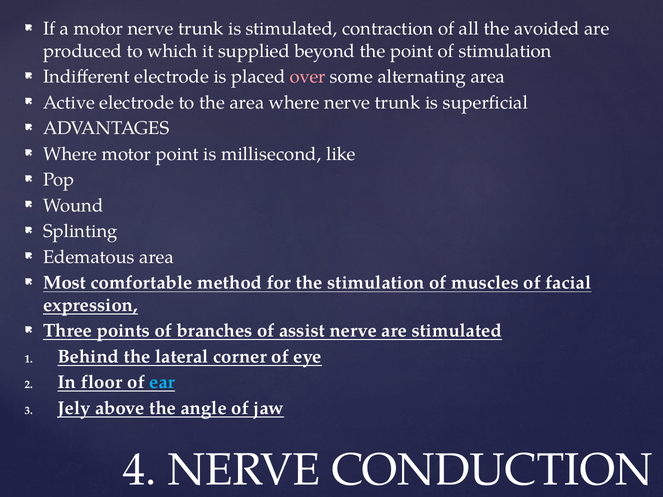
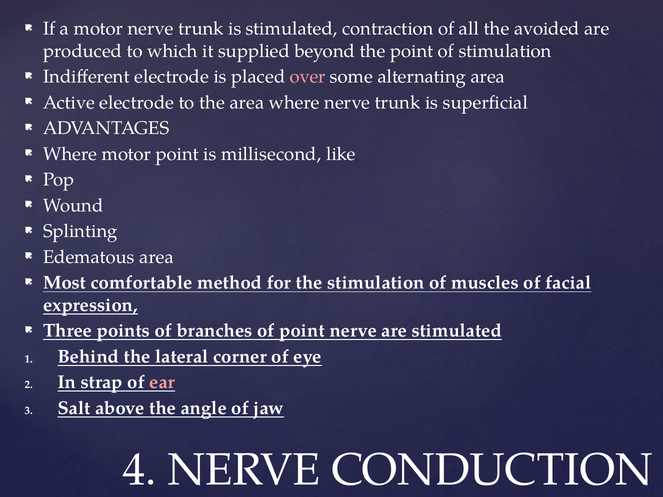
of assist: assist -> point
floor: floor -> strap
ear colour: light blue -> pink
Jely: Jely -> Salt
